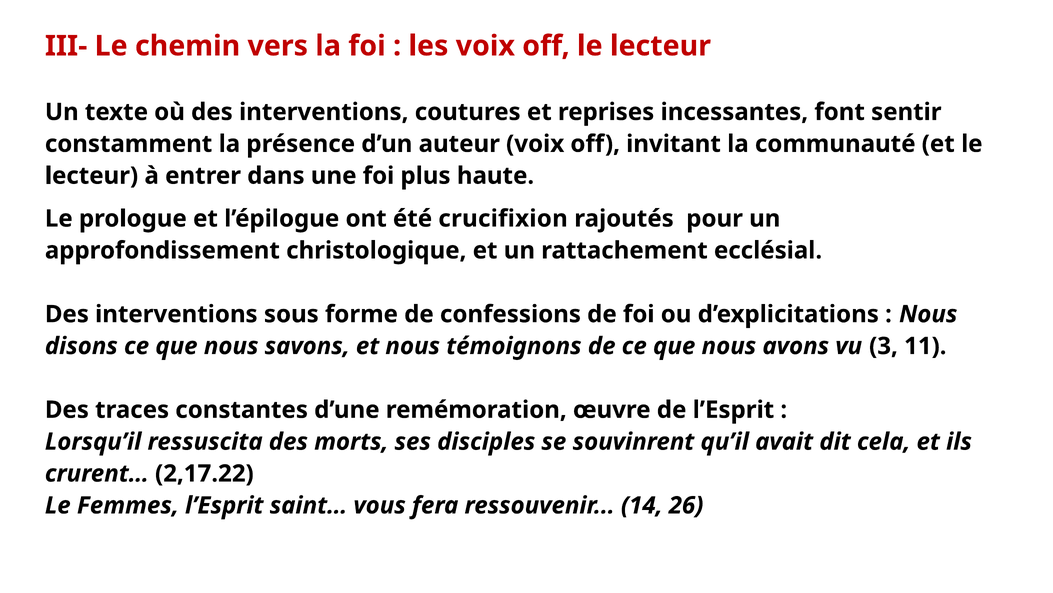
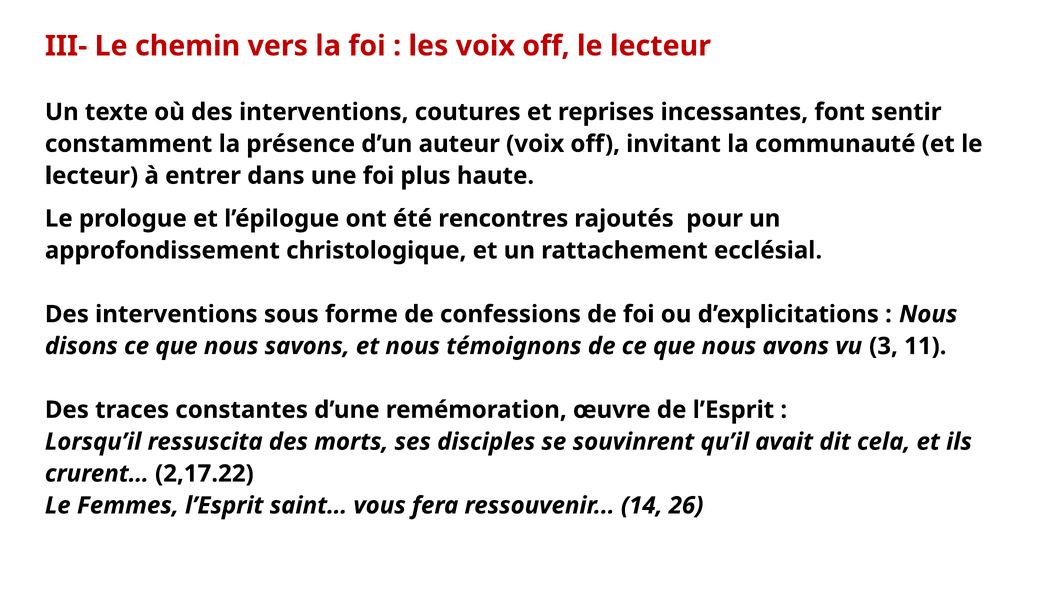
crucifixion: crucifixion -> rencontres
